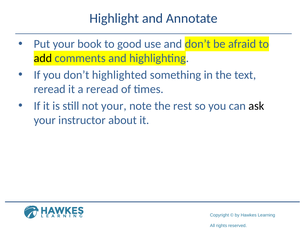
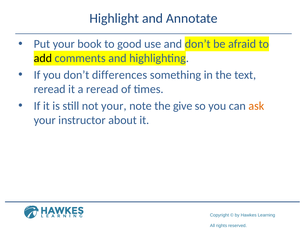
highlighted: highlighted -> differences
rest: rest -> give
ask colour: black -> orange
